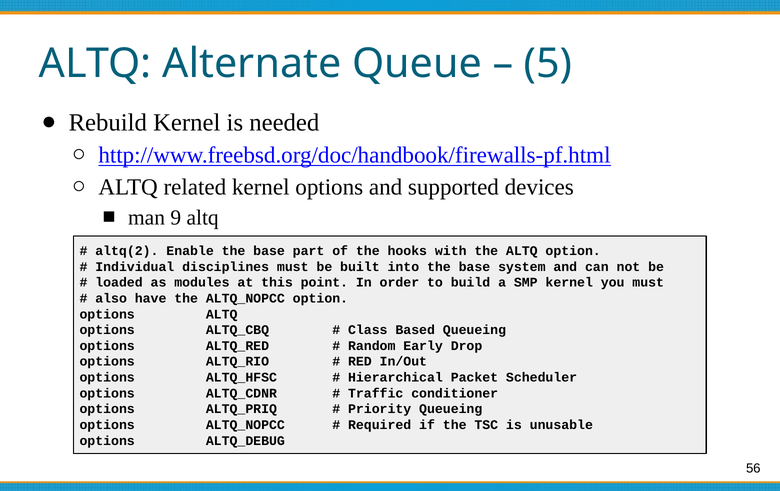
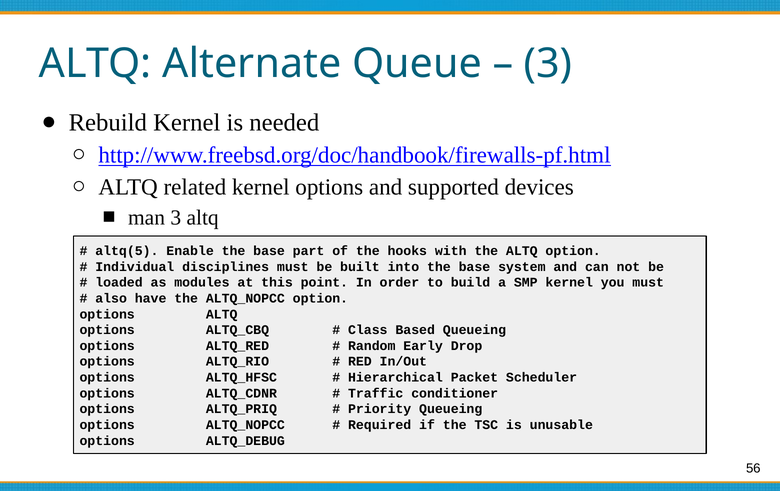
5 at (548, 63): 5 -> 3
man 9: 9 -> 3
altq(2: altq(2 -> altq(5
